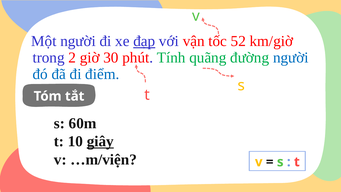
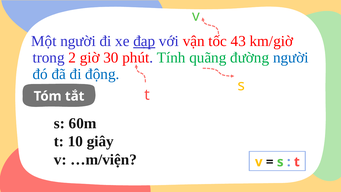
52: 52 -> 43
điểm: điểm -> động
giây underline: present -> none
